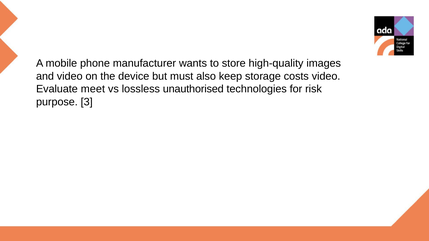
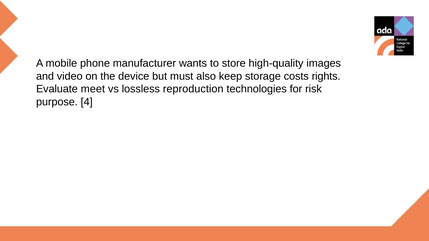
costs video: video -> rights
unauthorised: unauthorised -> reproduction
3: 3 -> 4
